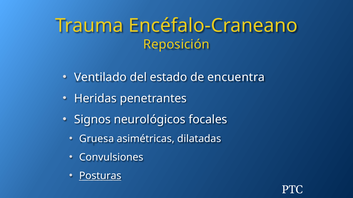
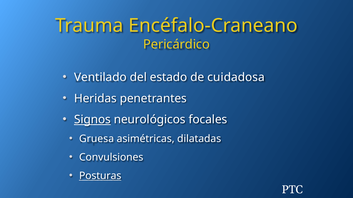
Reposición: Reposición -> Pericárdico
encuentra: encuentra -> cuidadosa
Signos underline: none -> present
